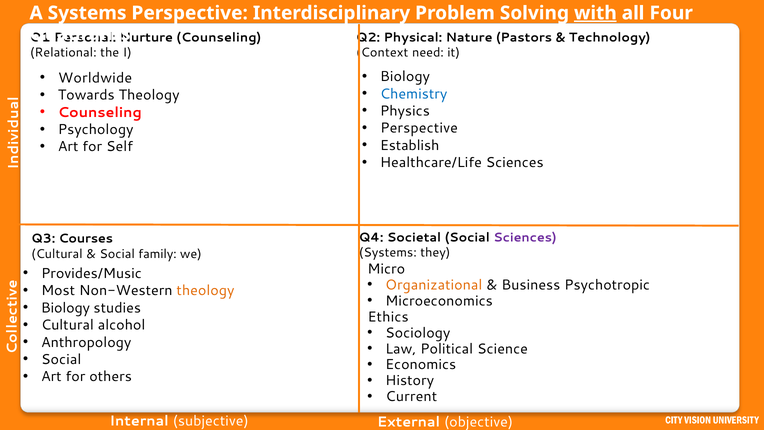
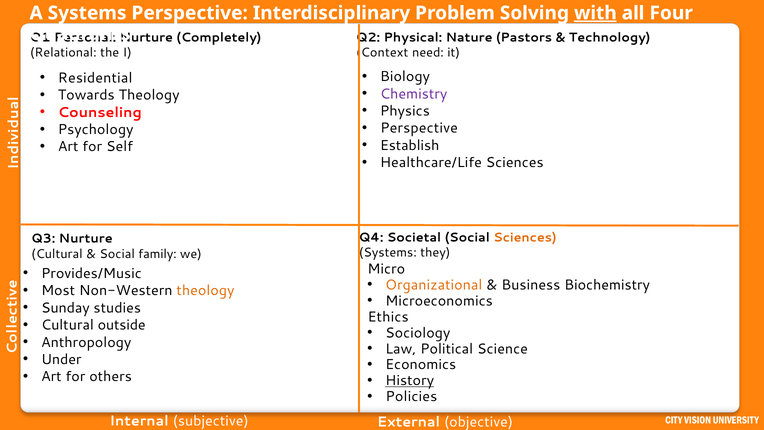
Nurture Counseling: Counseling -> Completely
Worldwide: Worldwide -> Residential
Chemistry colour: blue -> purple
Sciences at (525, 237) colour: purple -> orange
Q3 Courses: Courses -> Nurture
Psychotropic: Psychotropic -> Biochemistry
Biology at (65, 308): Biology -> Sunday
alcohol: alcohol -> outside
Social at (61, 359): Social -> Under
History underline: none -> present
Current: Current -> Policies
